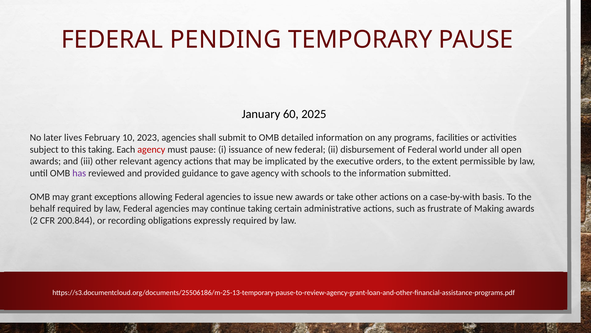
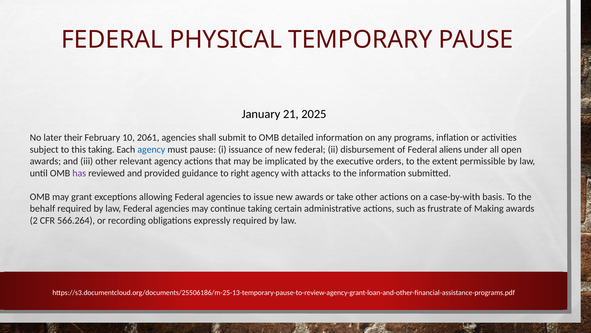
PENDING: PENDING -> PHYSICAL
60: 60 -> 21
lives: lives -> their
2023: 2023 -> 2061
facilities: facilities -> inflation
agency at (151, 149) colour: red -> blue
world: world -> aliens
gave: gave -> right
schools: schools -> attacks
200.844: 200.844 -> 566.264
